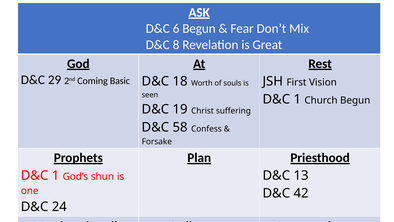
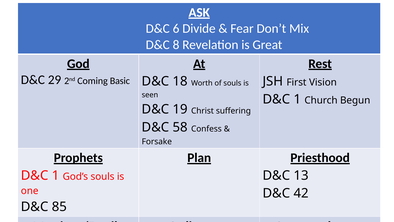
6 Begun: Begun -> Divide
God’s shun: shun -> souls
24: 24 -> 85
